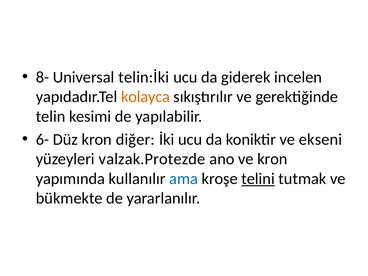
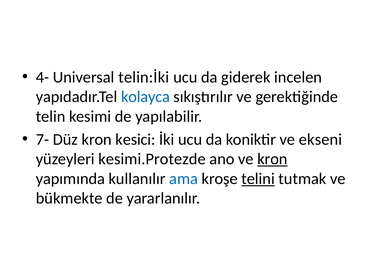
8-: 8- -> 4-
kolayca colour: orange -> blue
6-: 6- -> 7-
diğer: diğer -> kesici
valzak.Protezde: valzak.Protezde -> kesimi.Protezde
kron at (272, 159) underline: none -> present
